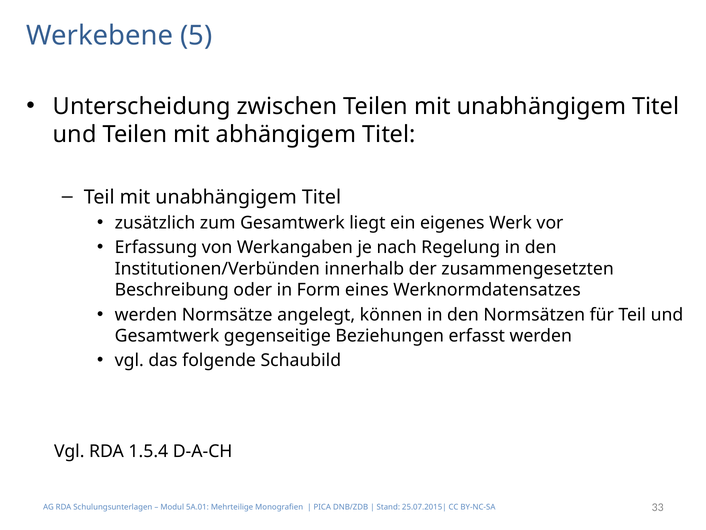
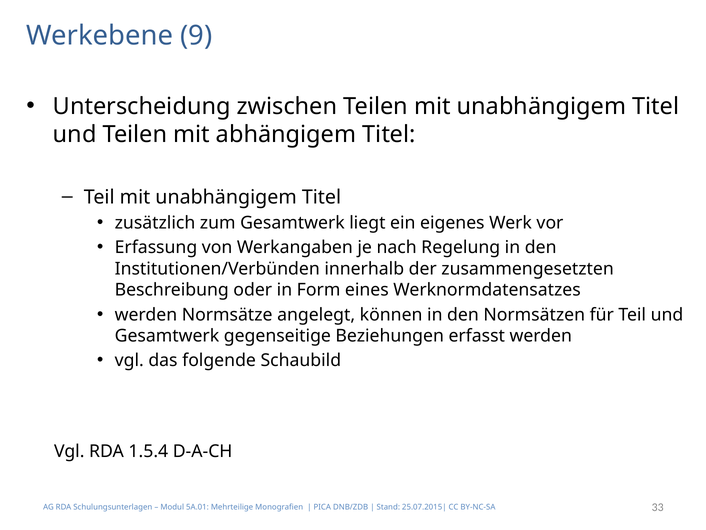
5: 5 -> 9
